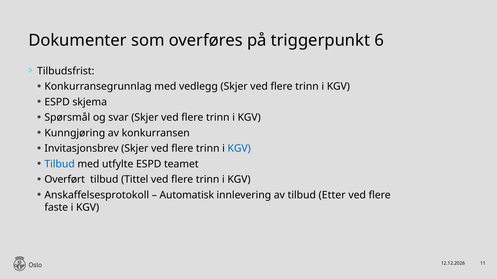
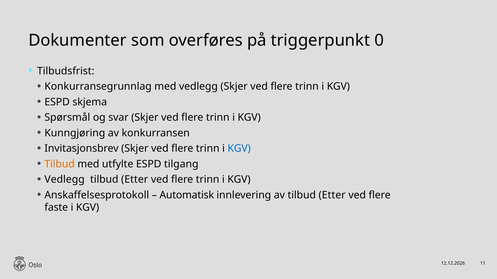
6: 6 -> 0
Tilbud at (60, 164) colour: blue -> orange
teamet: teamet -> tilgang
Overført at (65, 180): Overført -> Vedlegg
Tittel at (135, 180): Tittel -> Etter
